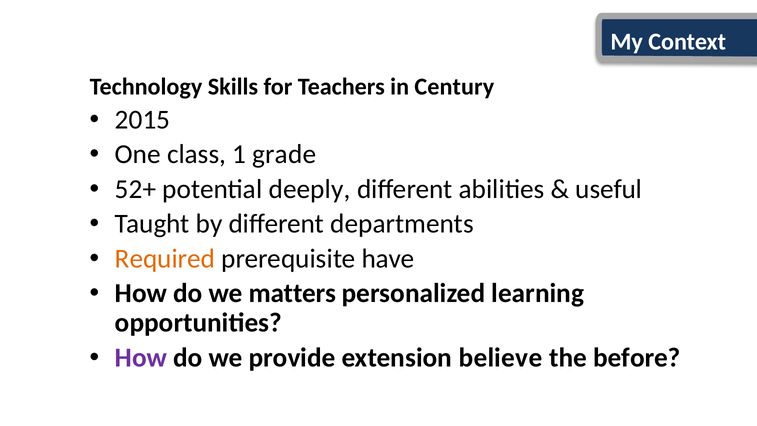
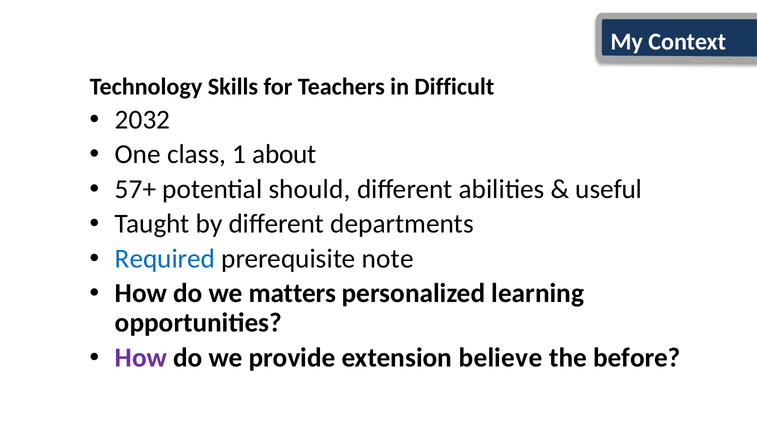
Century: Century -> Difficult
2015: 2015 -> 2032
grade: grade -> about
52+: 52+ -> 57+
deeply: deeply -> should
Required colour: orange -> blue
have: have -> note
